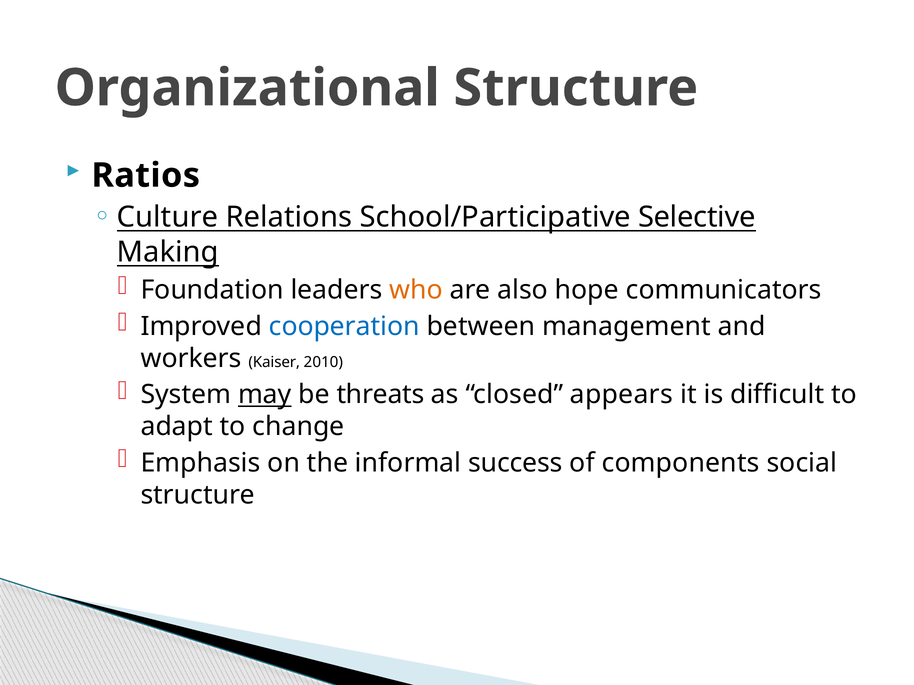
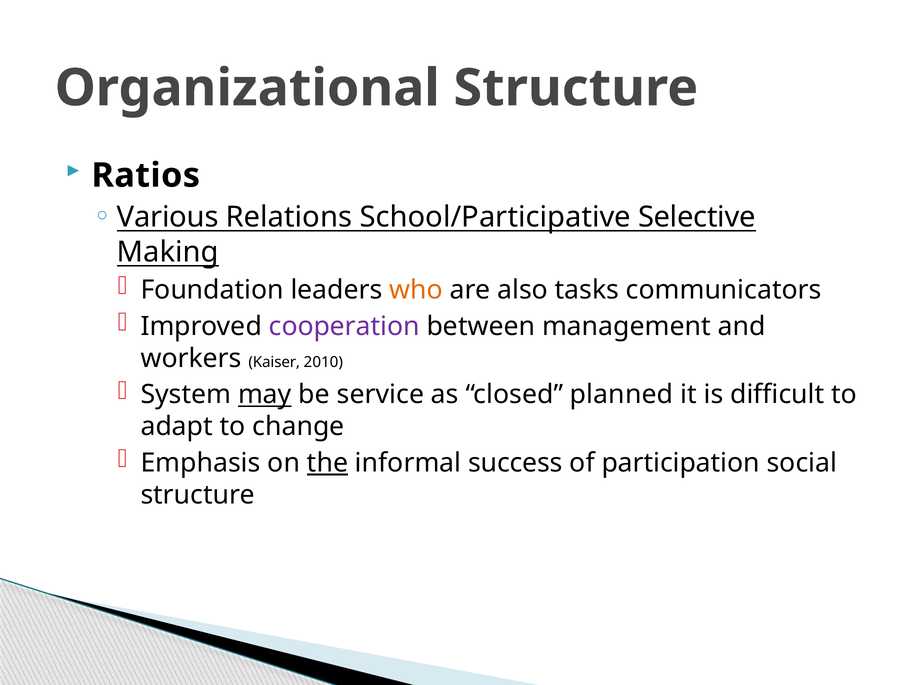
Culture: Culture -> Various
hope: hope -> tasks
cooperation colour: blue -> purple
threats: threats -> service
appears: appears -> planned
the underline: none -> present
components: components -> participation
